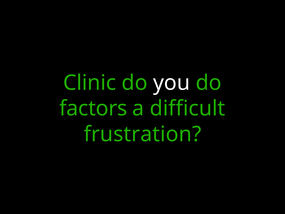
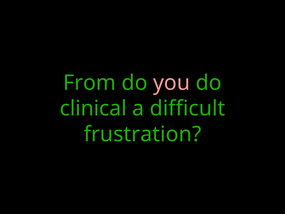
Clinic: Clinic -> From
you colour: white -> pink
factors: factors -> clinical
